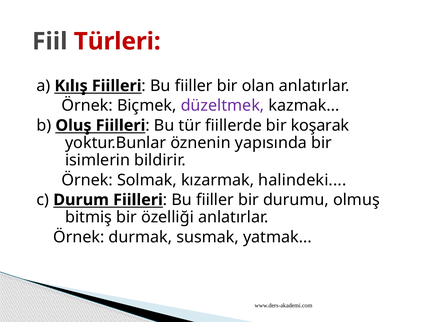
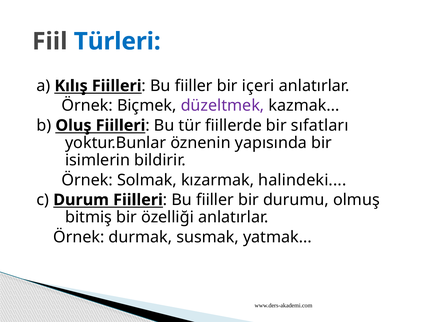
Türleri colour: red -> blue
olan: olan -> içeri
koşarak: koşarak -> sıfatları
